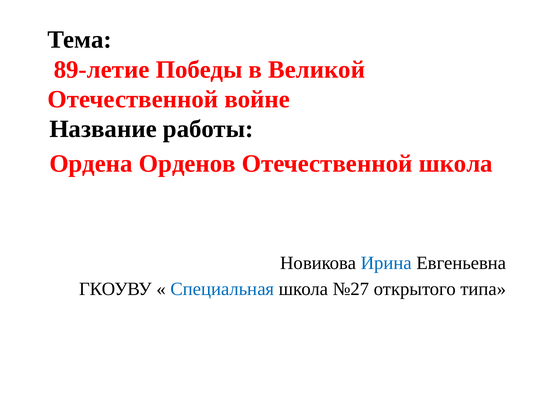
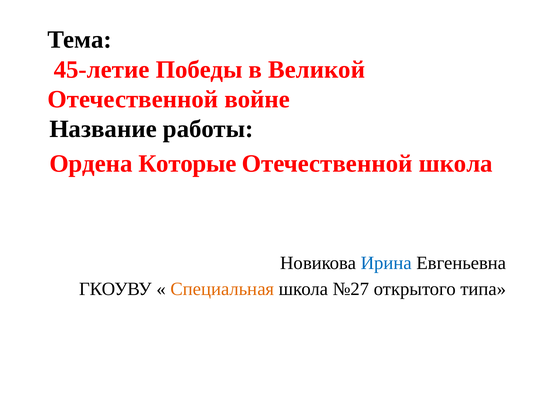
89-летие: 89-летие -> 45-летие
Орденов: Орденов -> Которые
Специальная colour: blue -> orange
